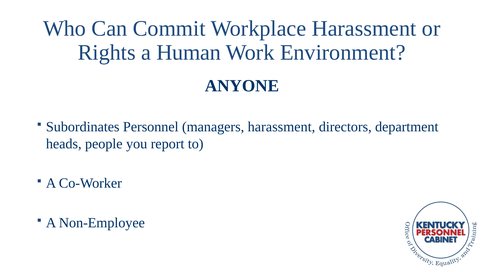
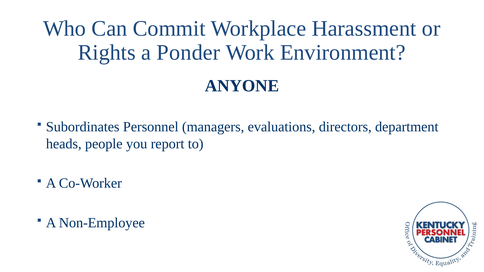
Human: Human -> Ponder
managers harassment: harassment -> evaluations
